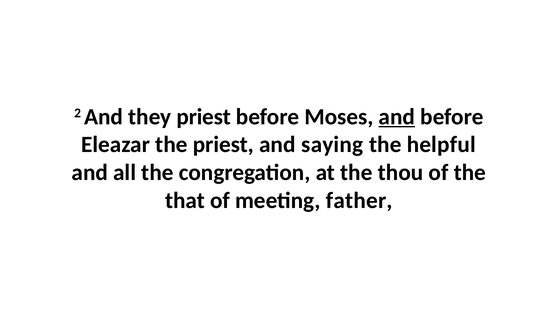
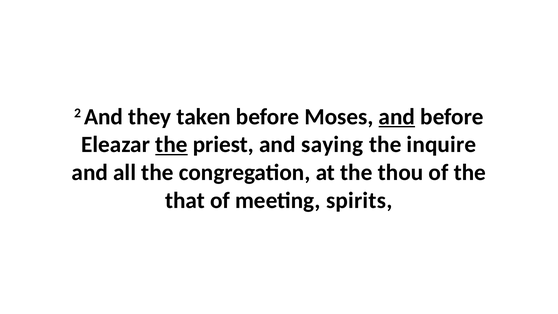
they priest: priest -> taken
the at (171, 145) underline: none -> present
helpful: helpful -> inquire
father: father -> spirits
